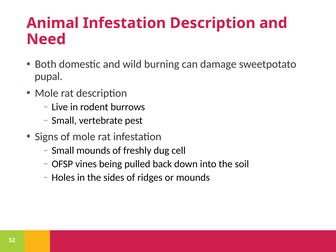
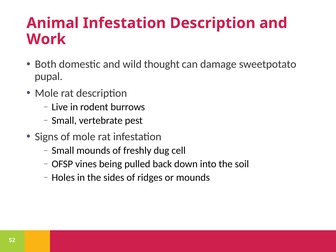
Need: Need -> Work
burning: burning -> thought
